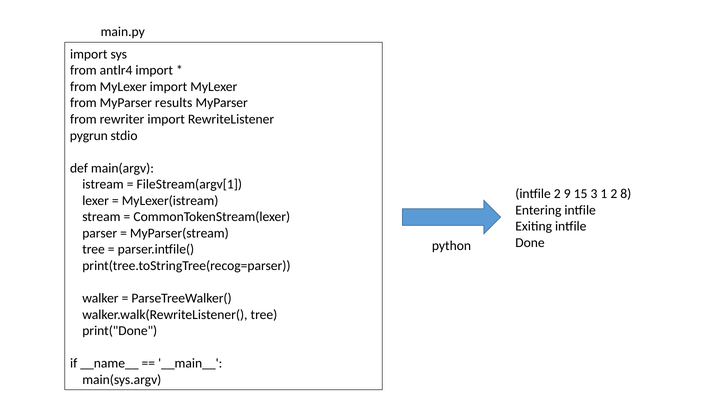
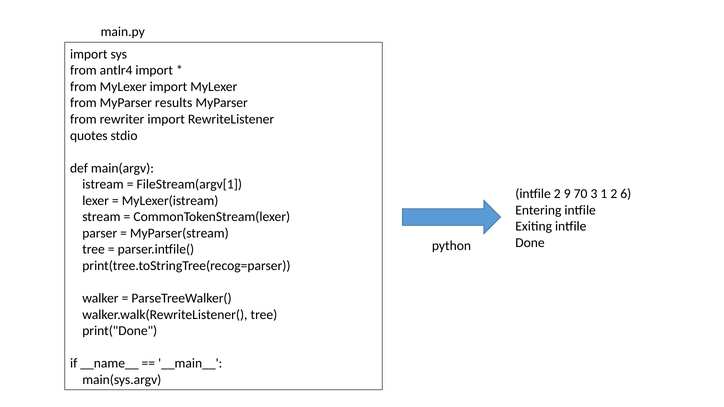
pygrun: pygrun -> quotes
15: 15 -> 70
8: 8 -> 6
